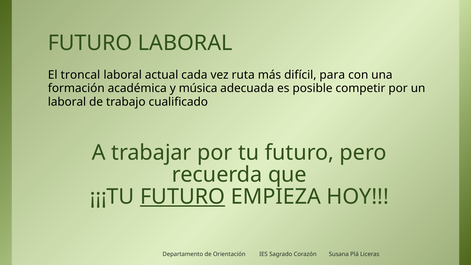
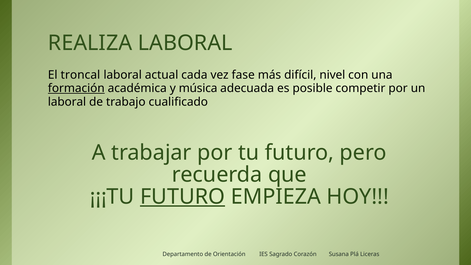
FUTURO at (90, 43): FUTURO -> REALIZA
ruta: ruta -> fase
para: para -> nivel
formación underline: none -> present
